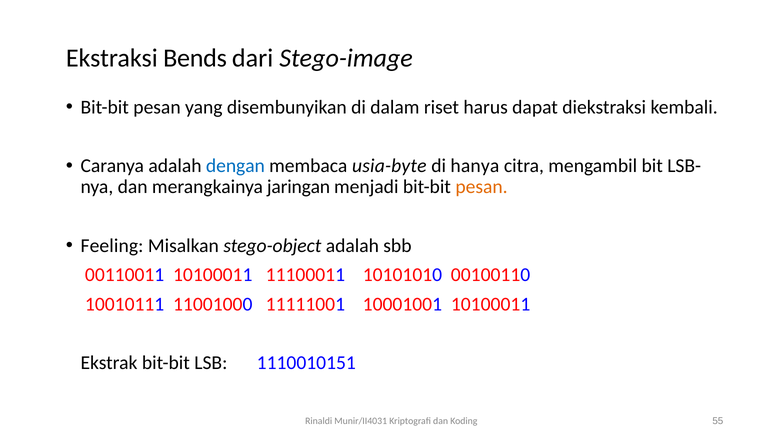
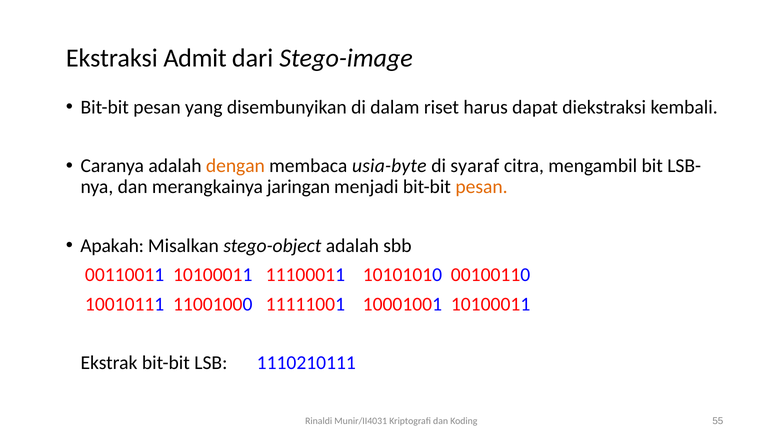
Bends: Bends -> Admit
dengan colour: blue -> orange
hanya: hanya -> syaraf
Feeling: Feeling -> Apakah
1110010151: 1110010151 -> 1110210111
